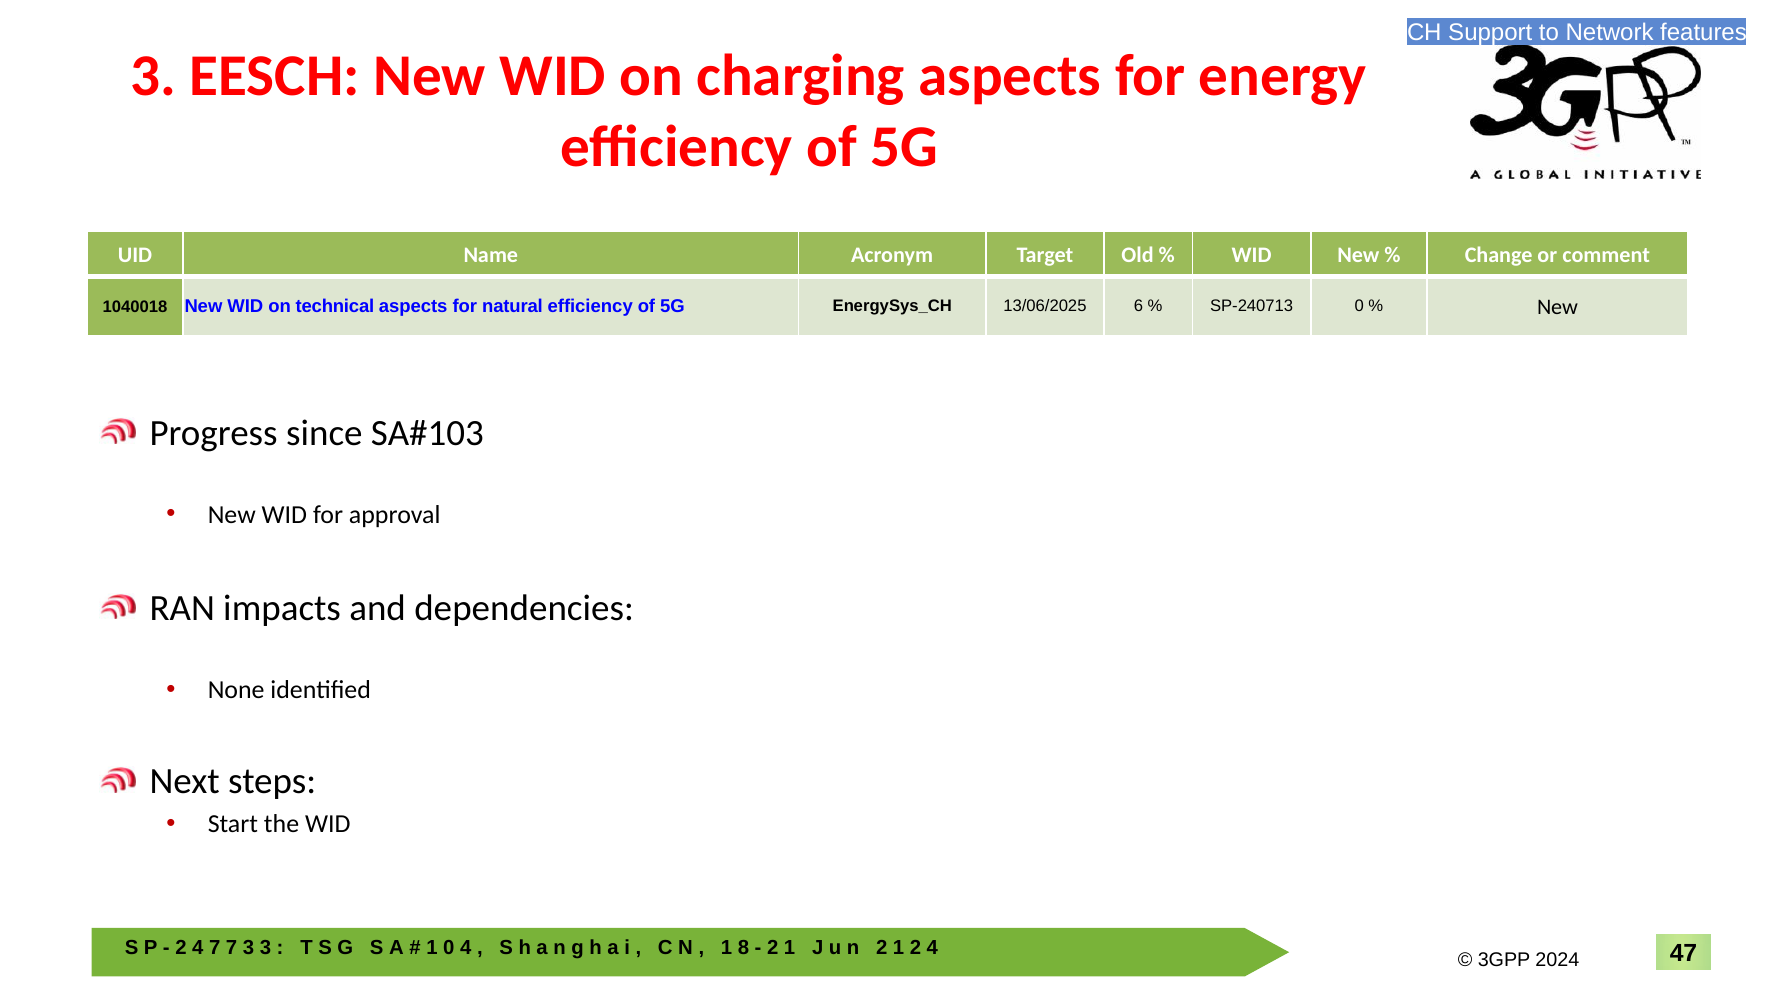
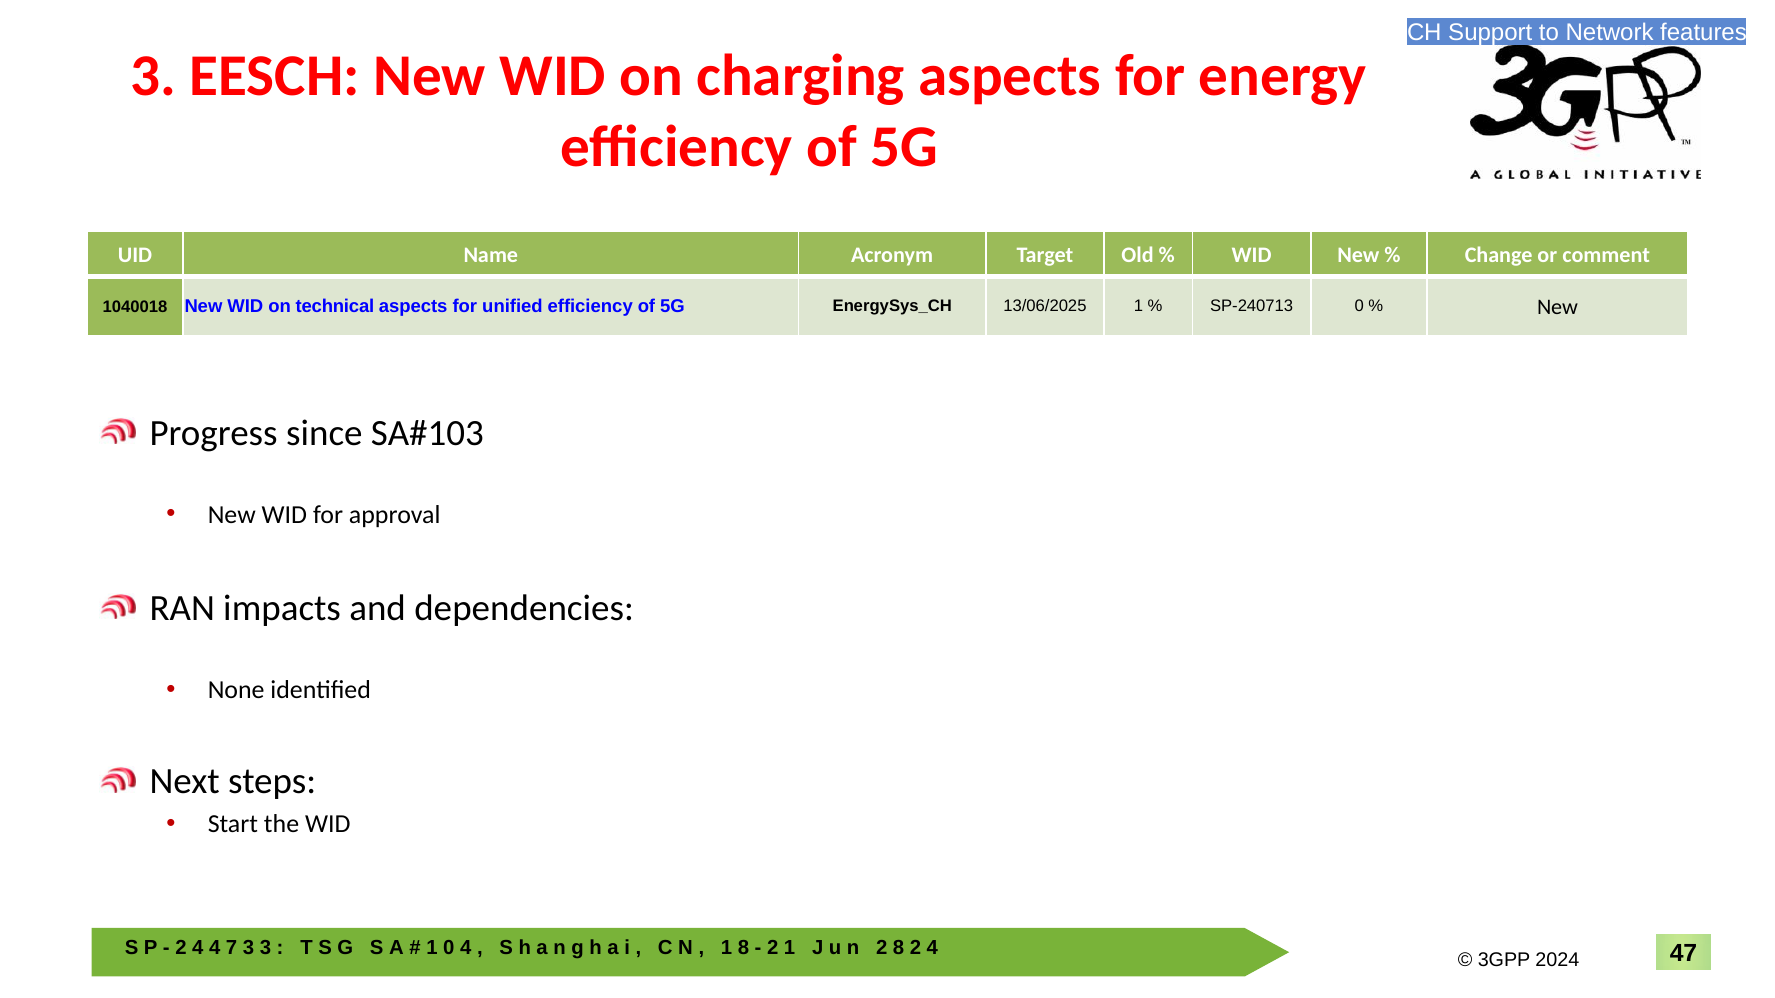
natural: natural -> unified
13/06/2025 6: 6 -> 1
7 at (215, 948): 7 -> 4
1 at (899, 948): 1 -> 8
